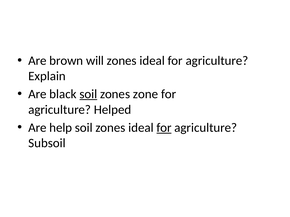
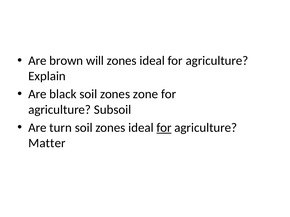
soil at (88, 94) underline: present -> none
Helped: Helped -> Subsoil
help: help -> turn
Subsoil: Subsoil -> Matter
